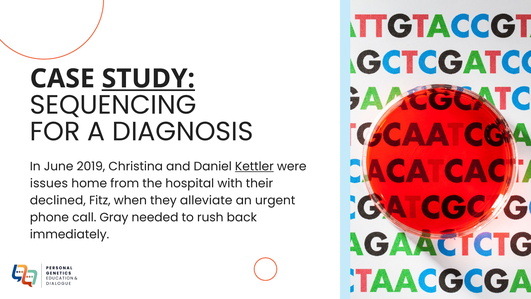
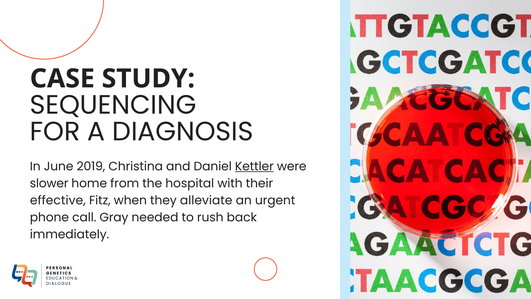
STUDY underline: present -> none
issues: issues -> slower
declined: declined -> effective
